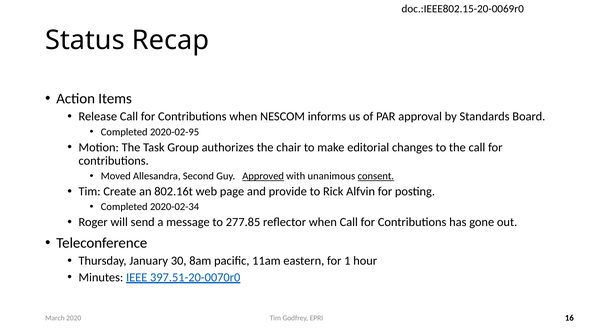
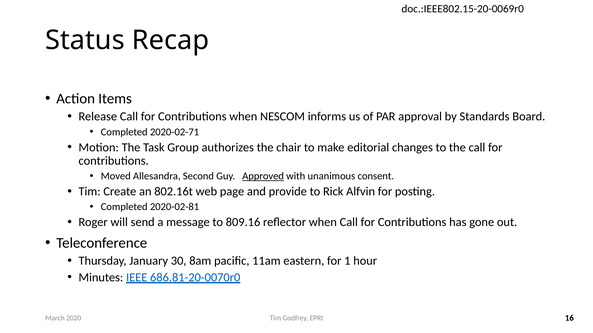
2020-02-95: 2020-02-95 -> 2020-02-71
consent underline: present -> none
2020-02-34: 2020-02-34 -> 2020-02-81
277.85: 277.85 -> 809.16
397.51-20-0070r0: 397.51-20-0070r0 -> 686.81-20-0070r0
